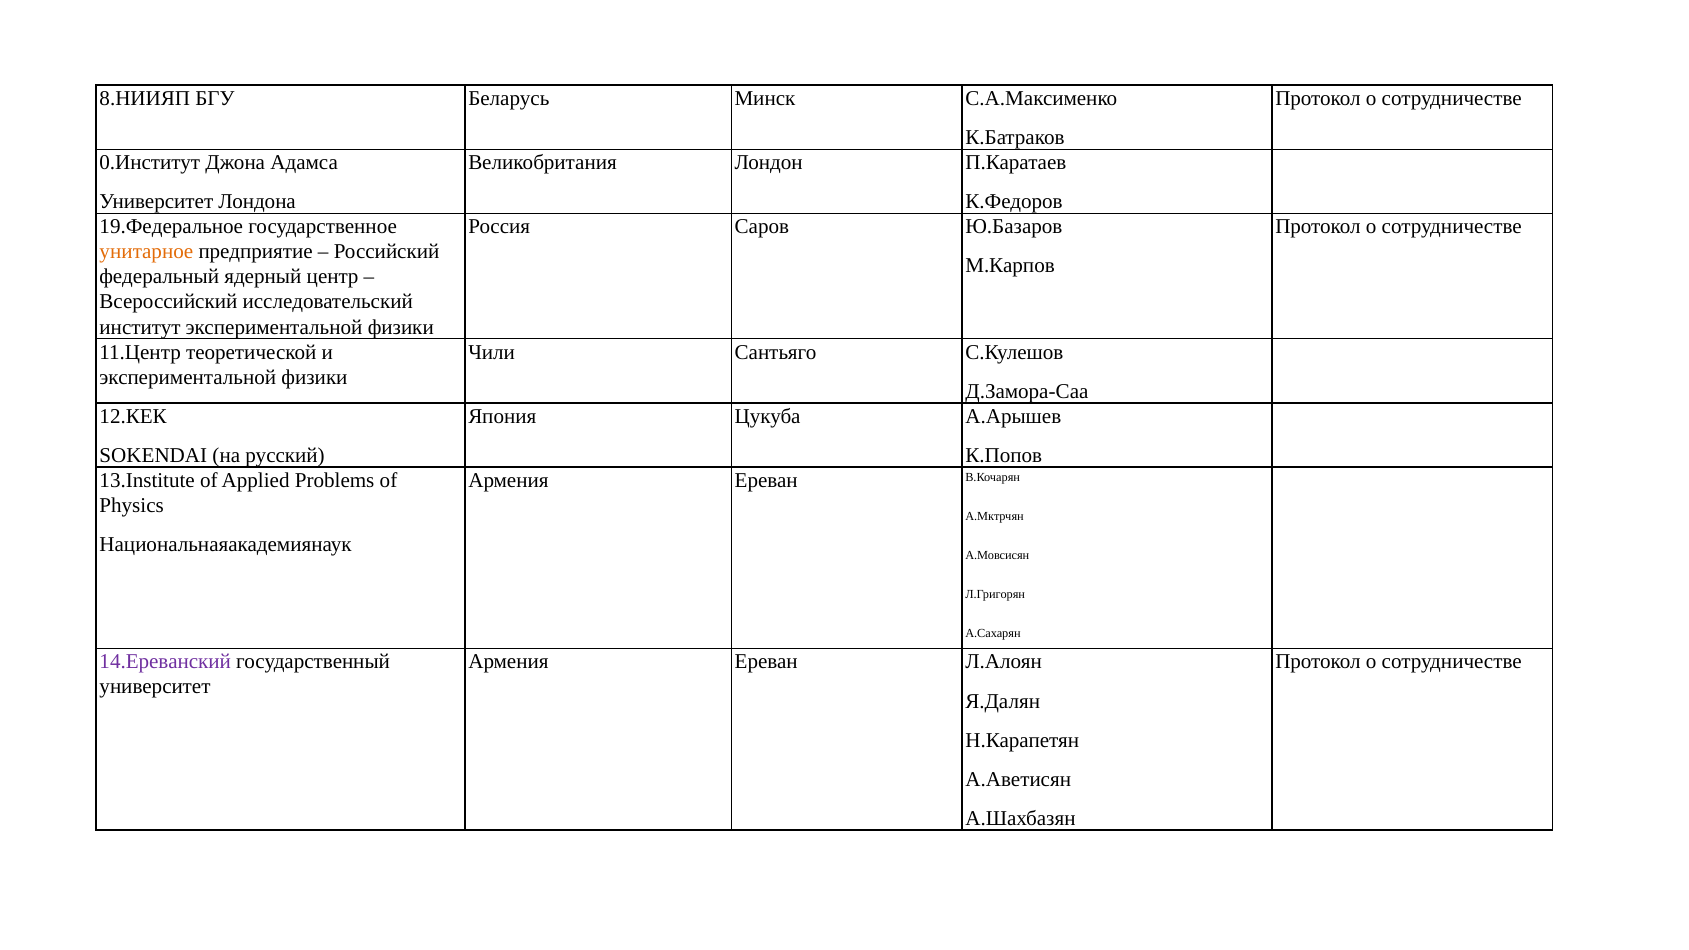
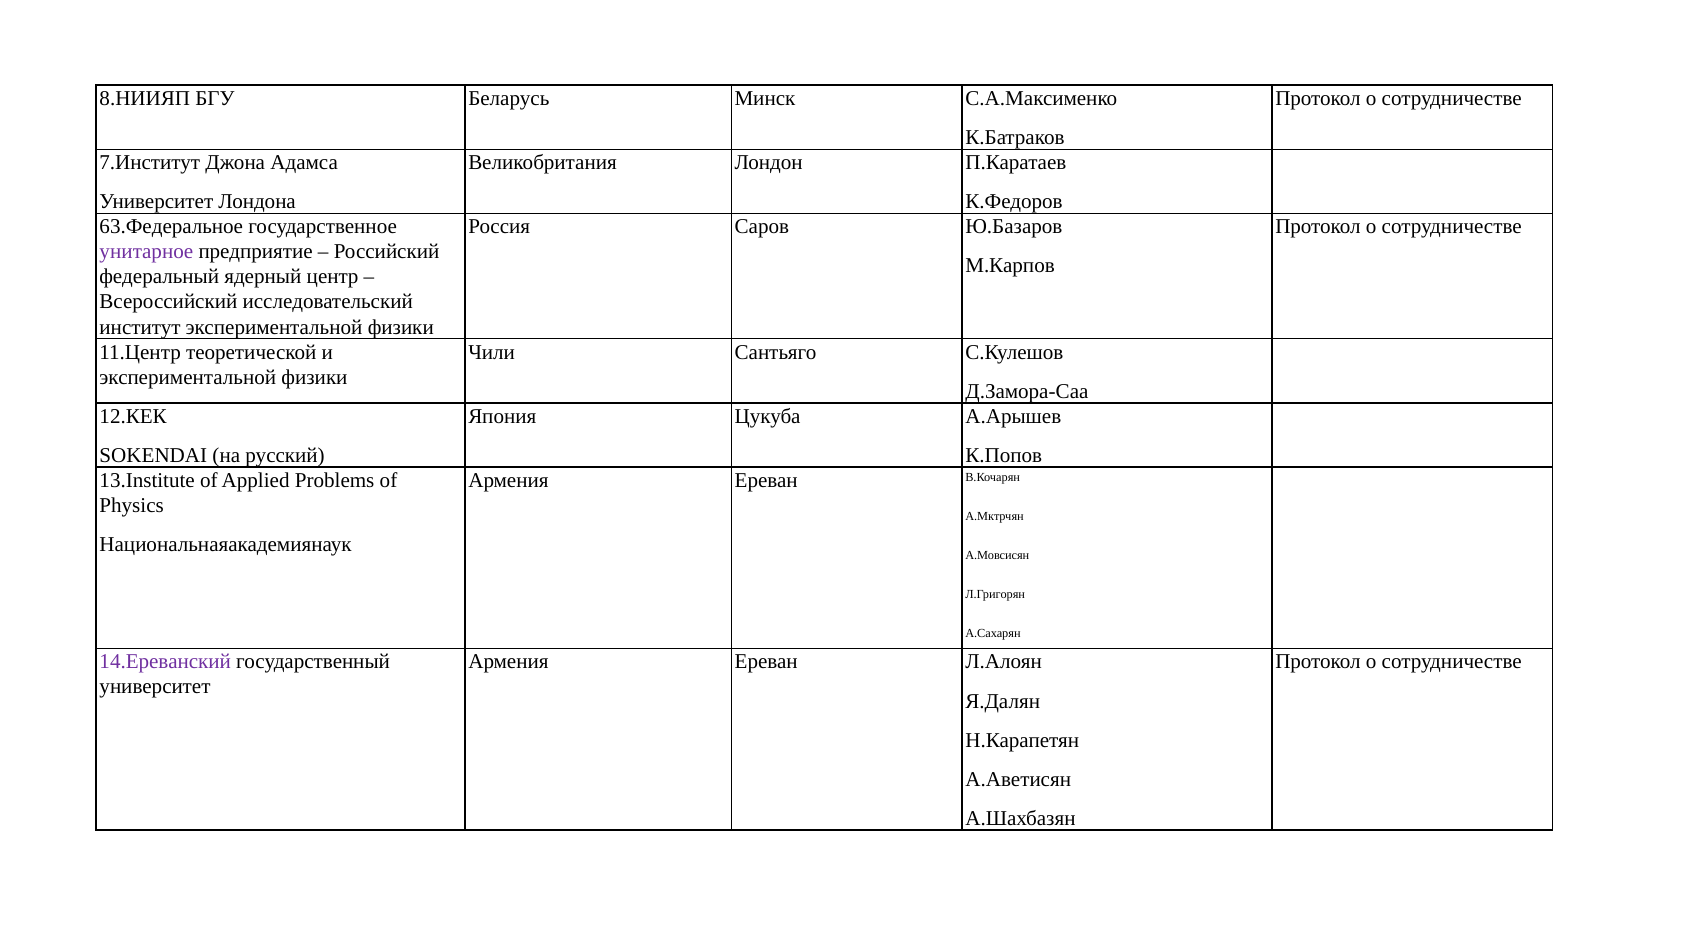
0.Институт: 0.Институт -> 7.Институт
19.Федеральное: 19.Федеральное -> 63.Федеральное
унитарное colour: orange -> purple
